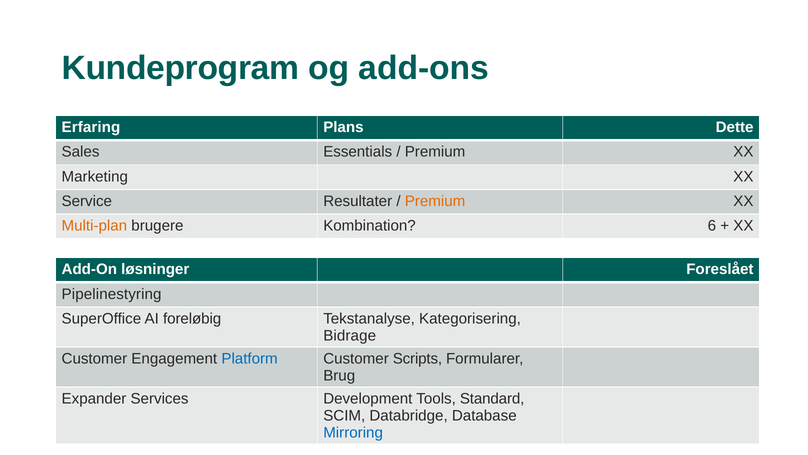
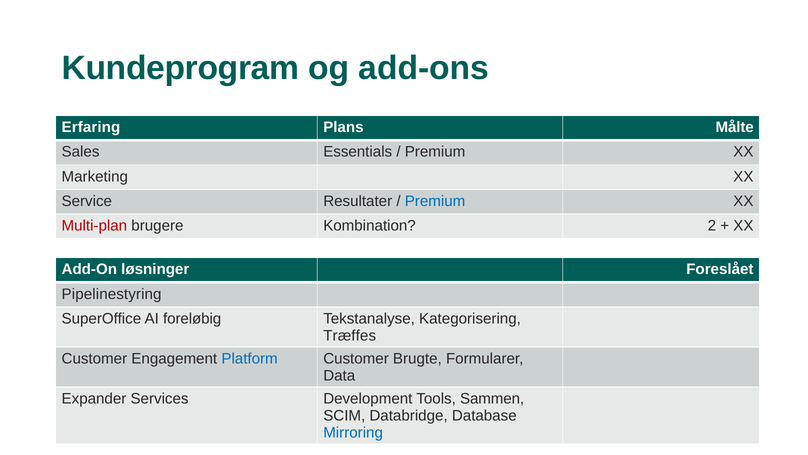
Dette: Dette -> Målte
Premium at (435, 201) colour: orange -> blue
Multi-plan colour: orange -> red
6: 6 -> 2
Bidrage: Bidrage -> Træffes
Scripts: Scripts -> Brugte
Brug: Brug -> Data
Standard: Standard -> Sammen
